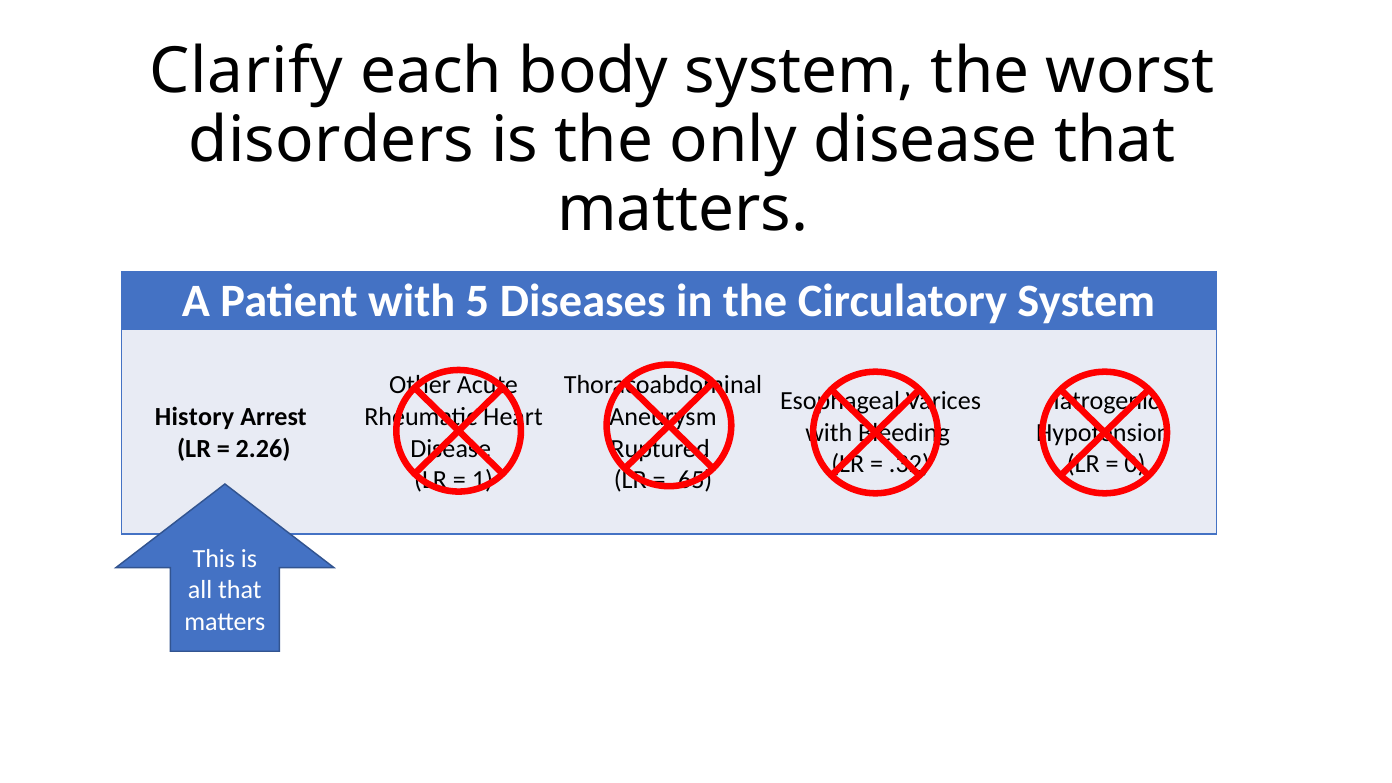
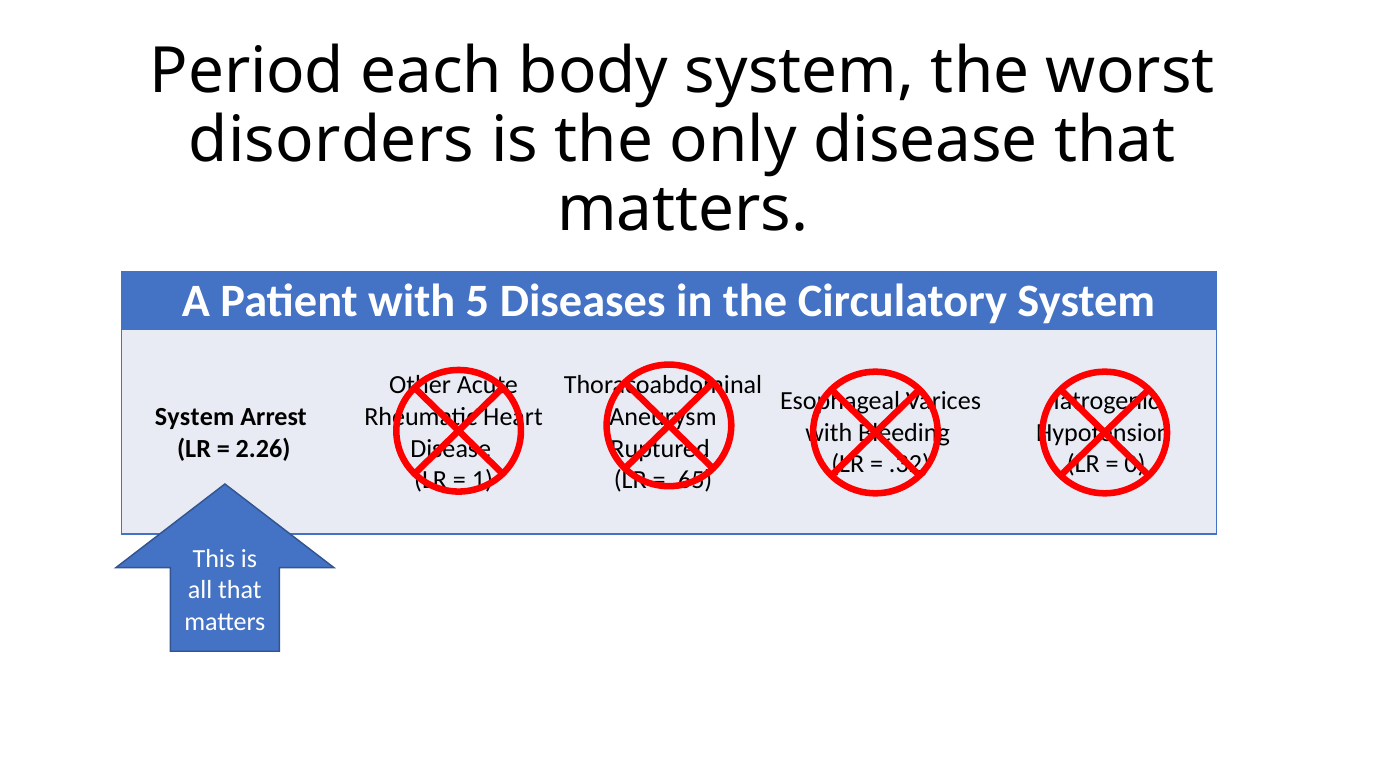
Clarify: Clarify -> Period
History at (195, 417): History -> System
